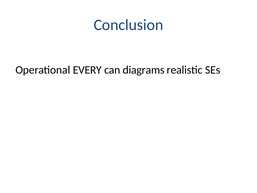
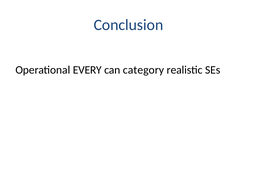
diagrams: diagrams -> category
